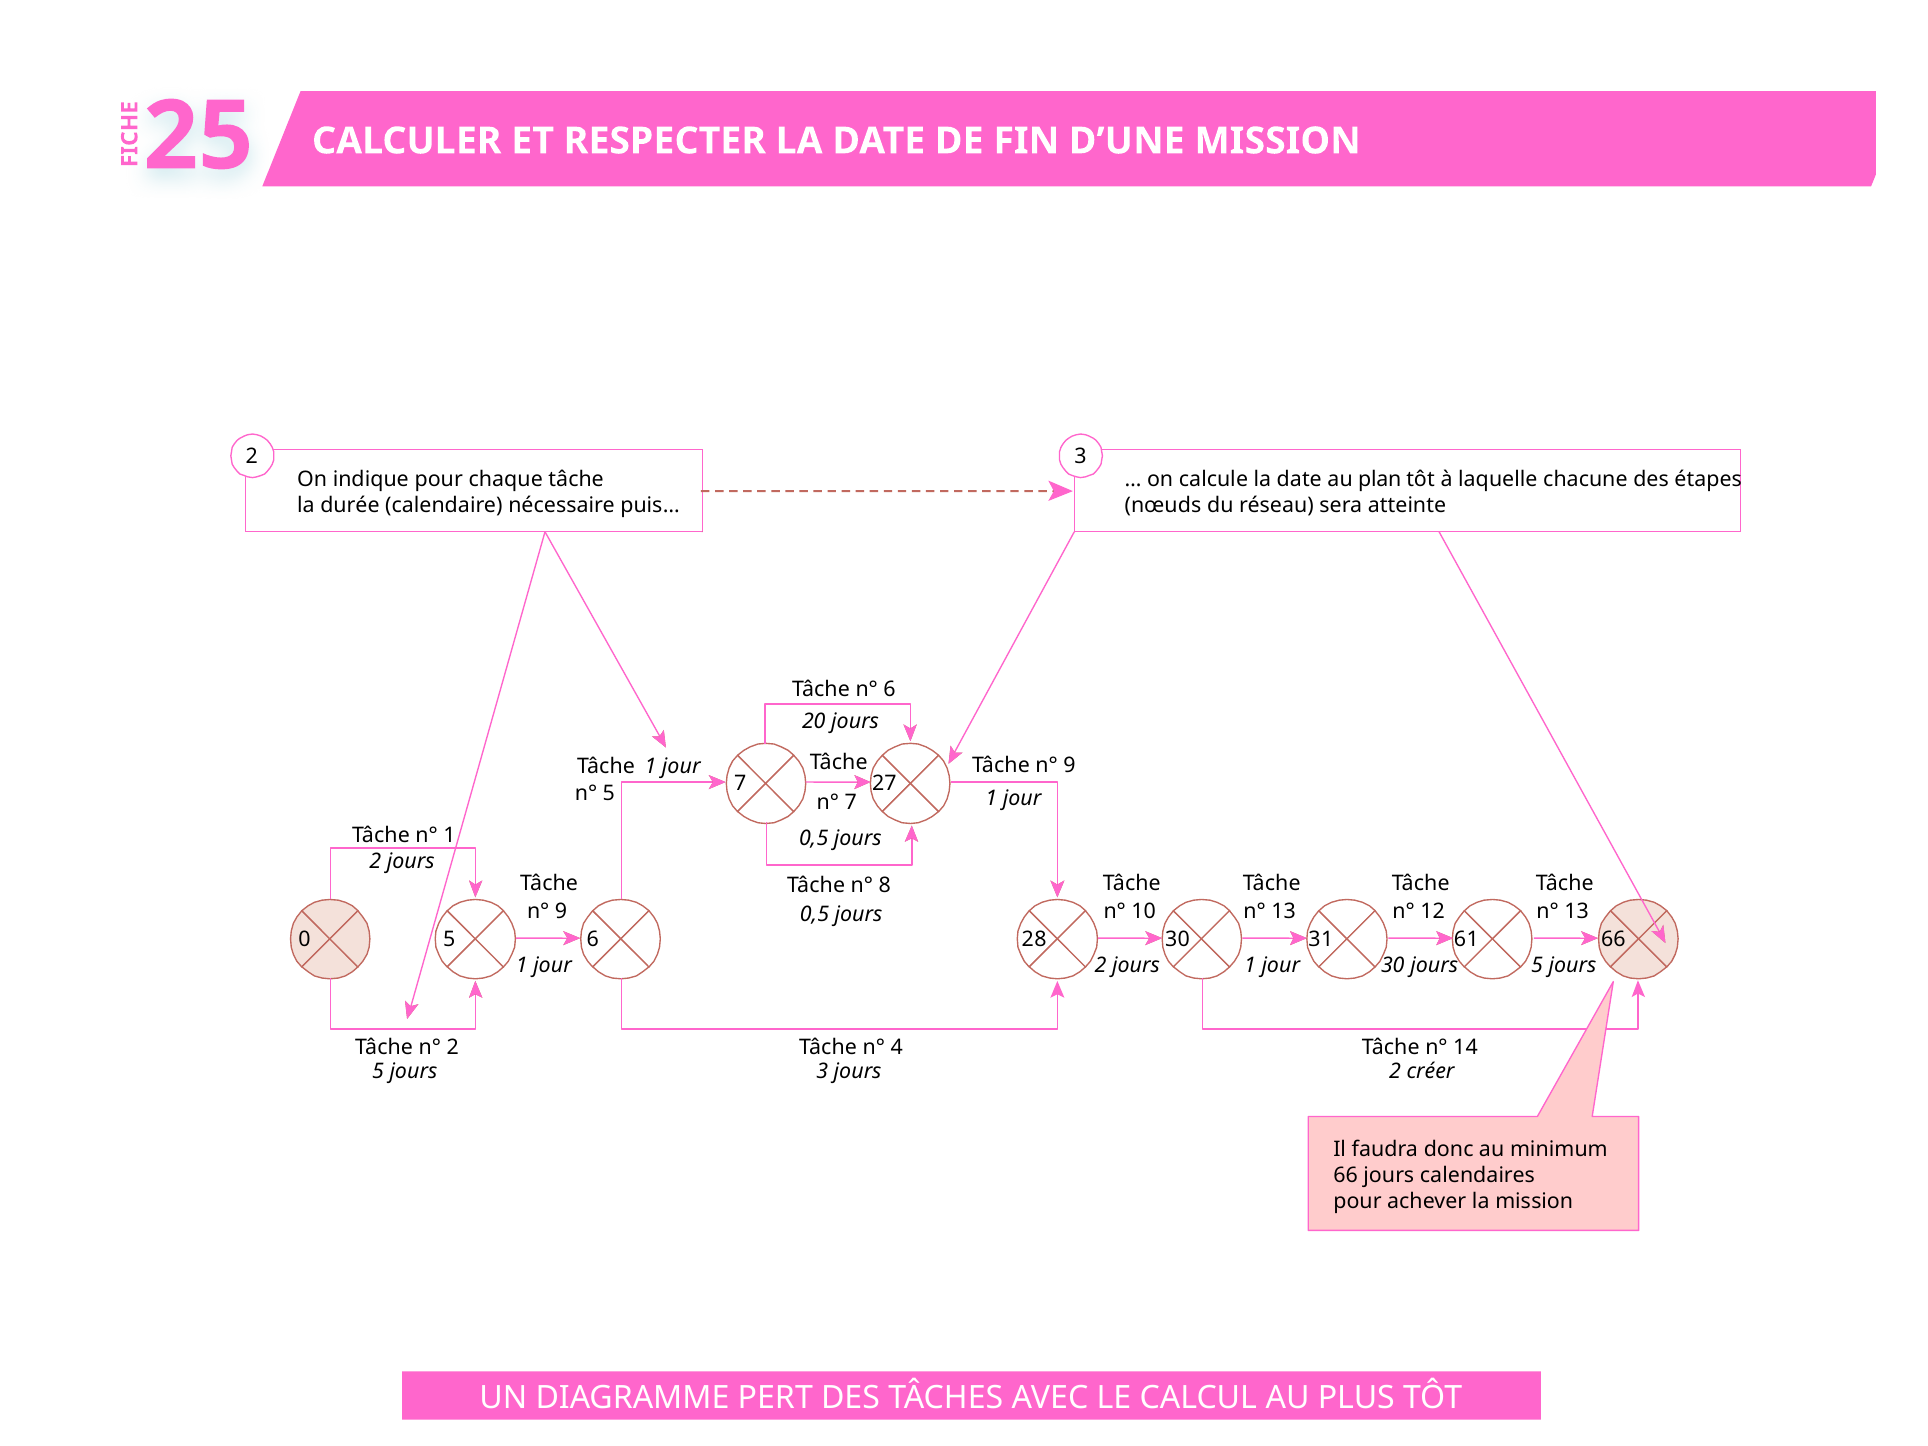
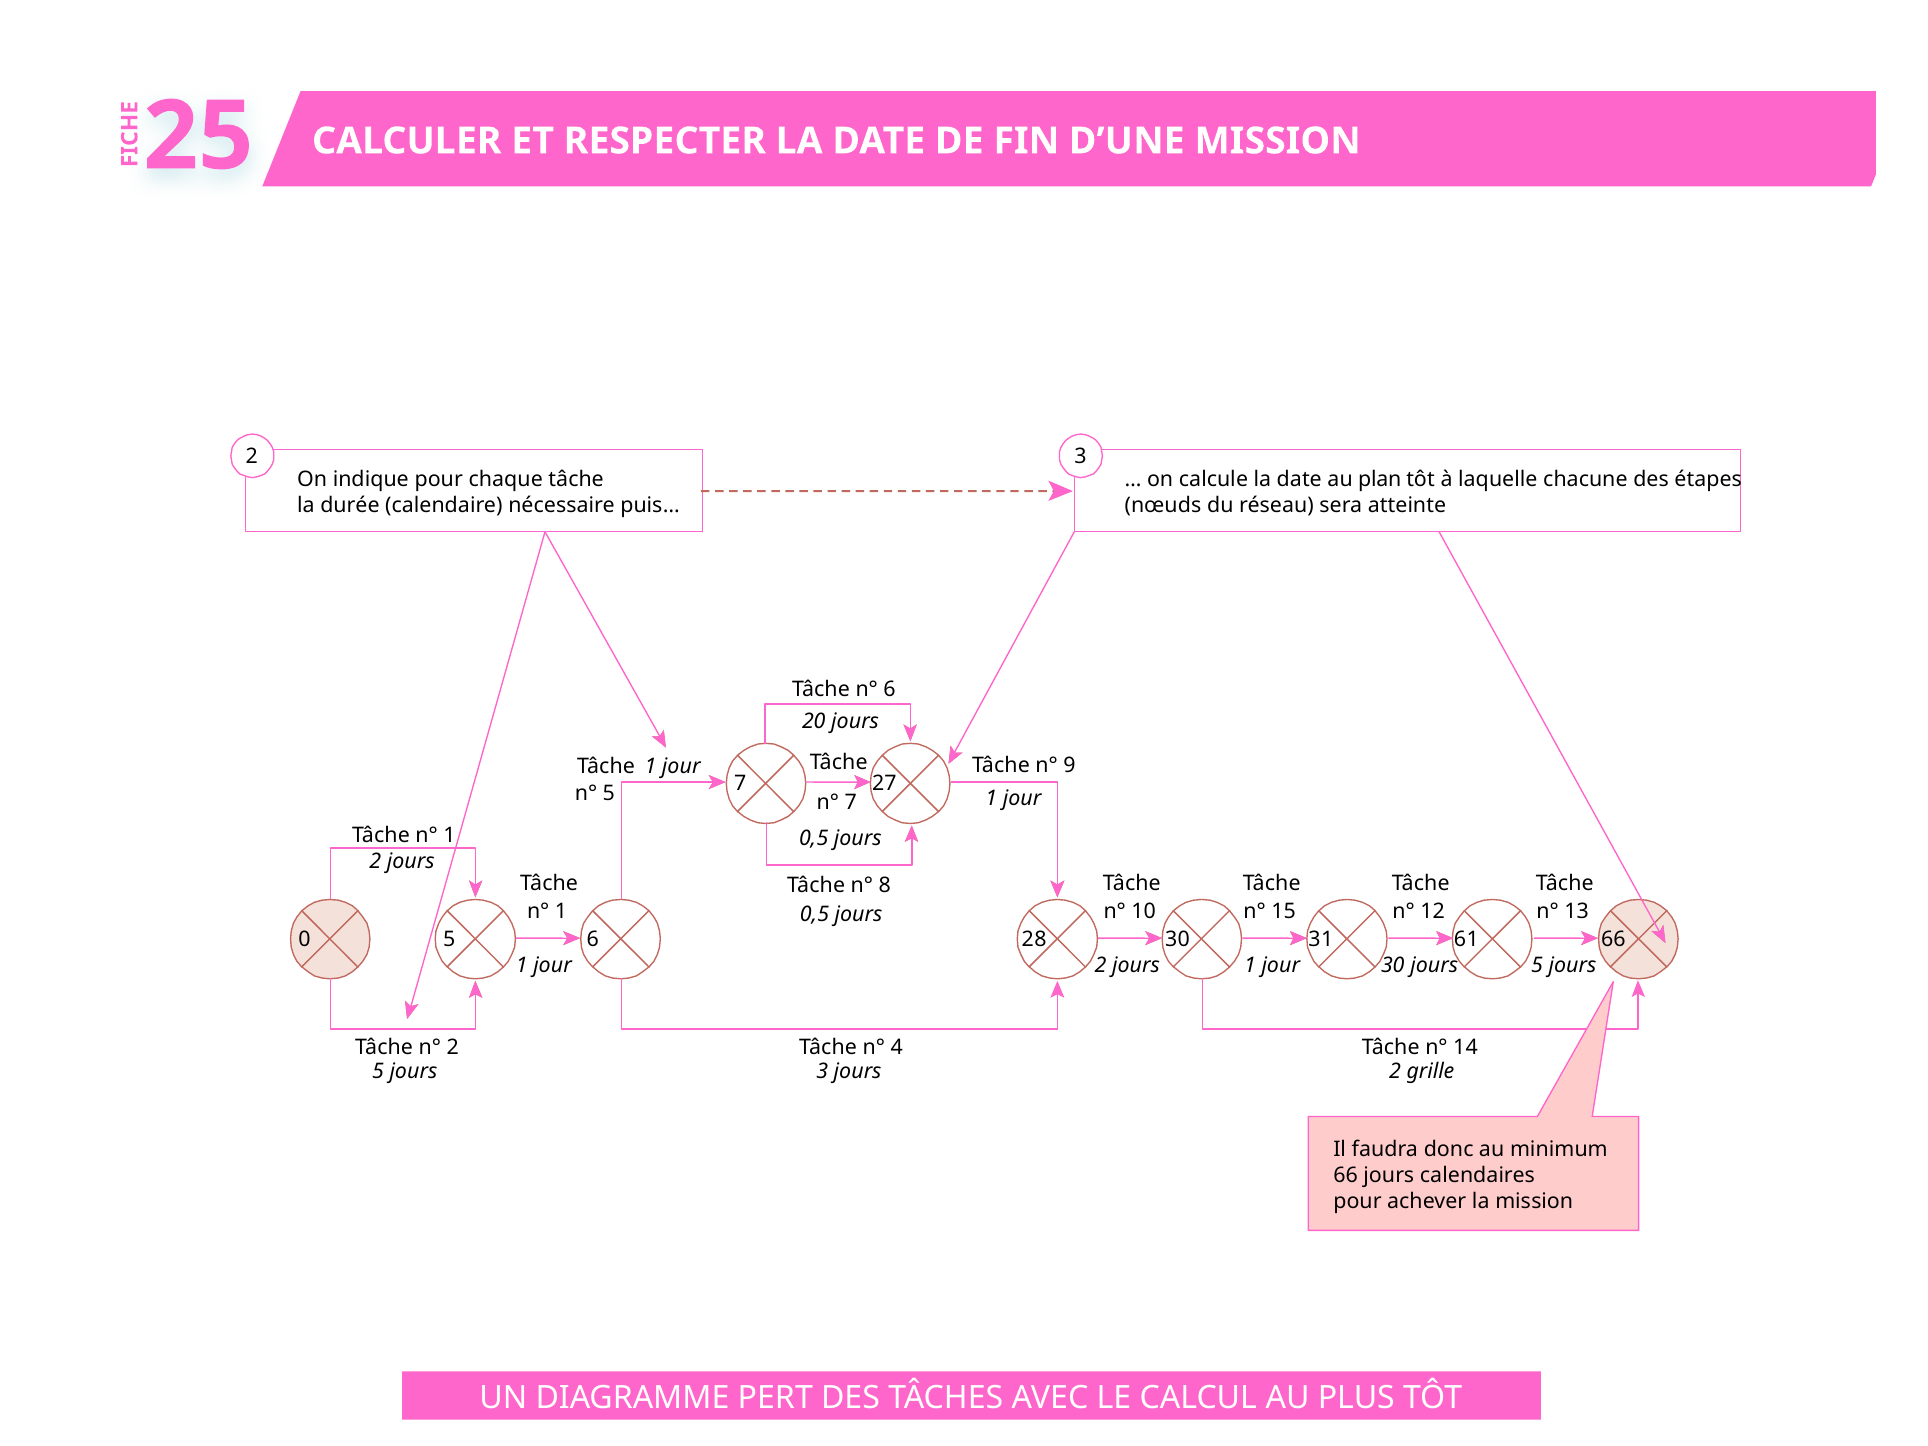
9 at (561, 911): 9 -> 1
13 at (1284, 911): 13 -> 15
créer: créer -> grille
